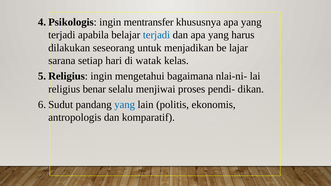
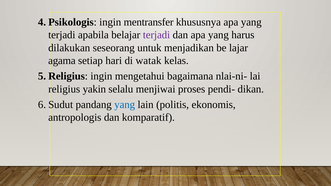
terjadi at (156, 35) colour: blue -> purple
sarana: sarana -> agama
benar: benar -> yakin
